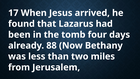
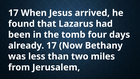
already 88: 88 -> 17
